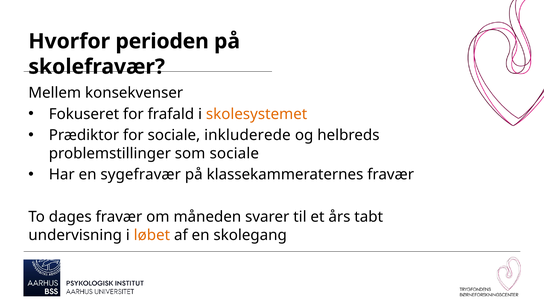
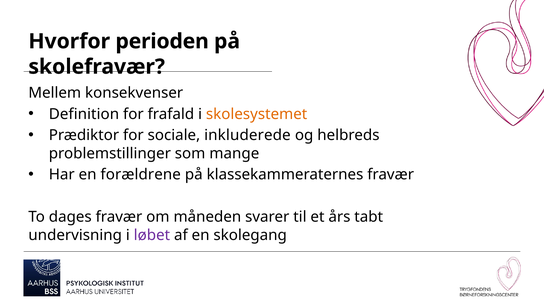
Fokuseret: Fokuseret -> Definition
som sociale: sociale -> mange
sygefravær: sygefravær -> forældrene
løbet colour: orange -> purple
